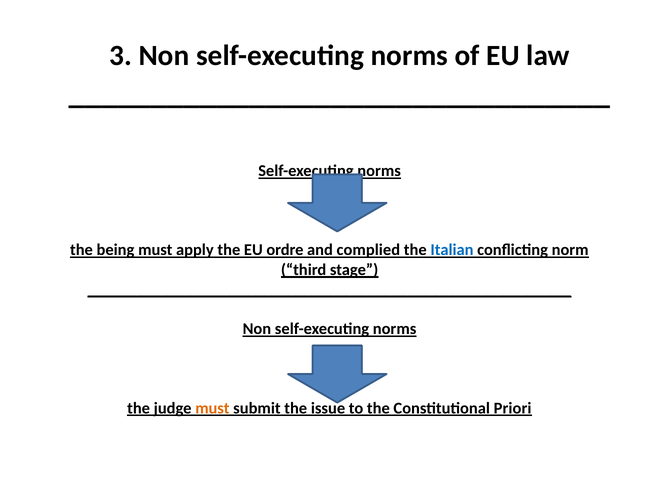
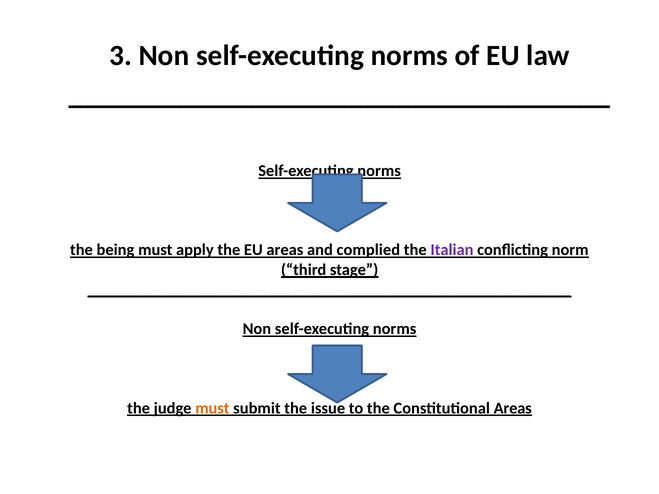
EU ordre: ordre -> areas
Italian colour: blue -> purple
Constitutional Priori: Priori -> Areas
